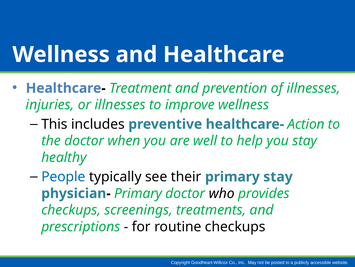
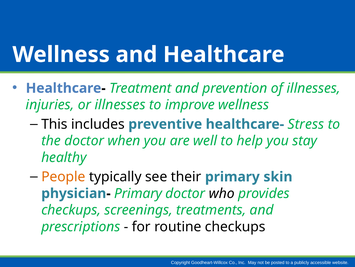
Action: Action -> Stress
People colour: blue -> orange
primary stay: stay -> skin
